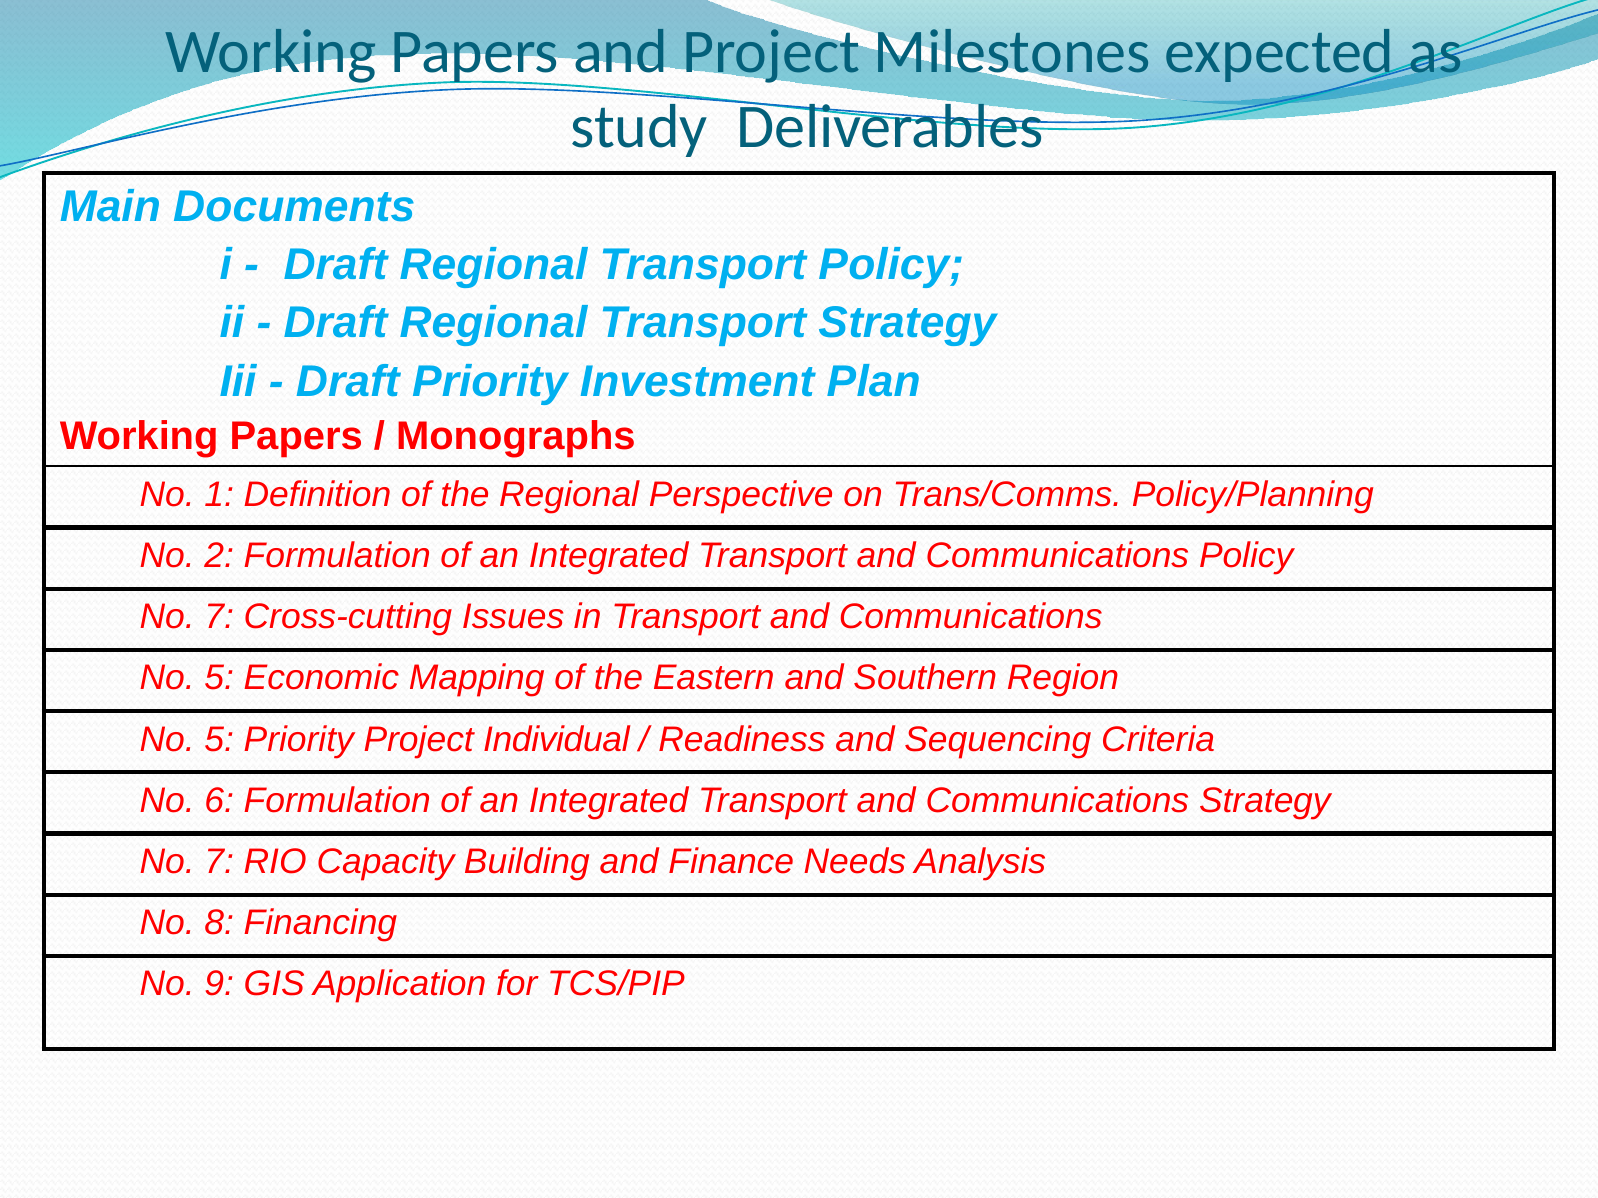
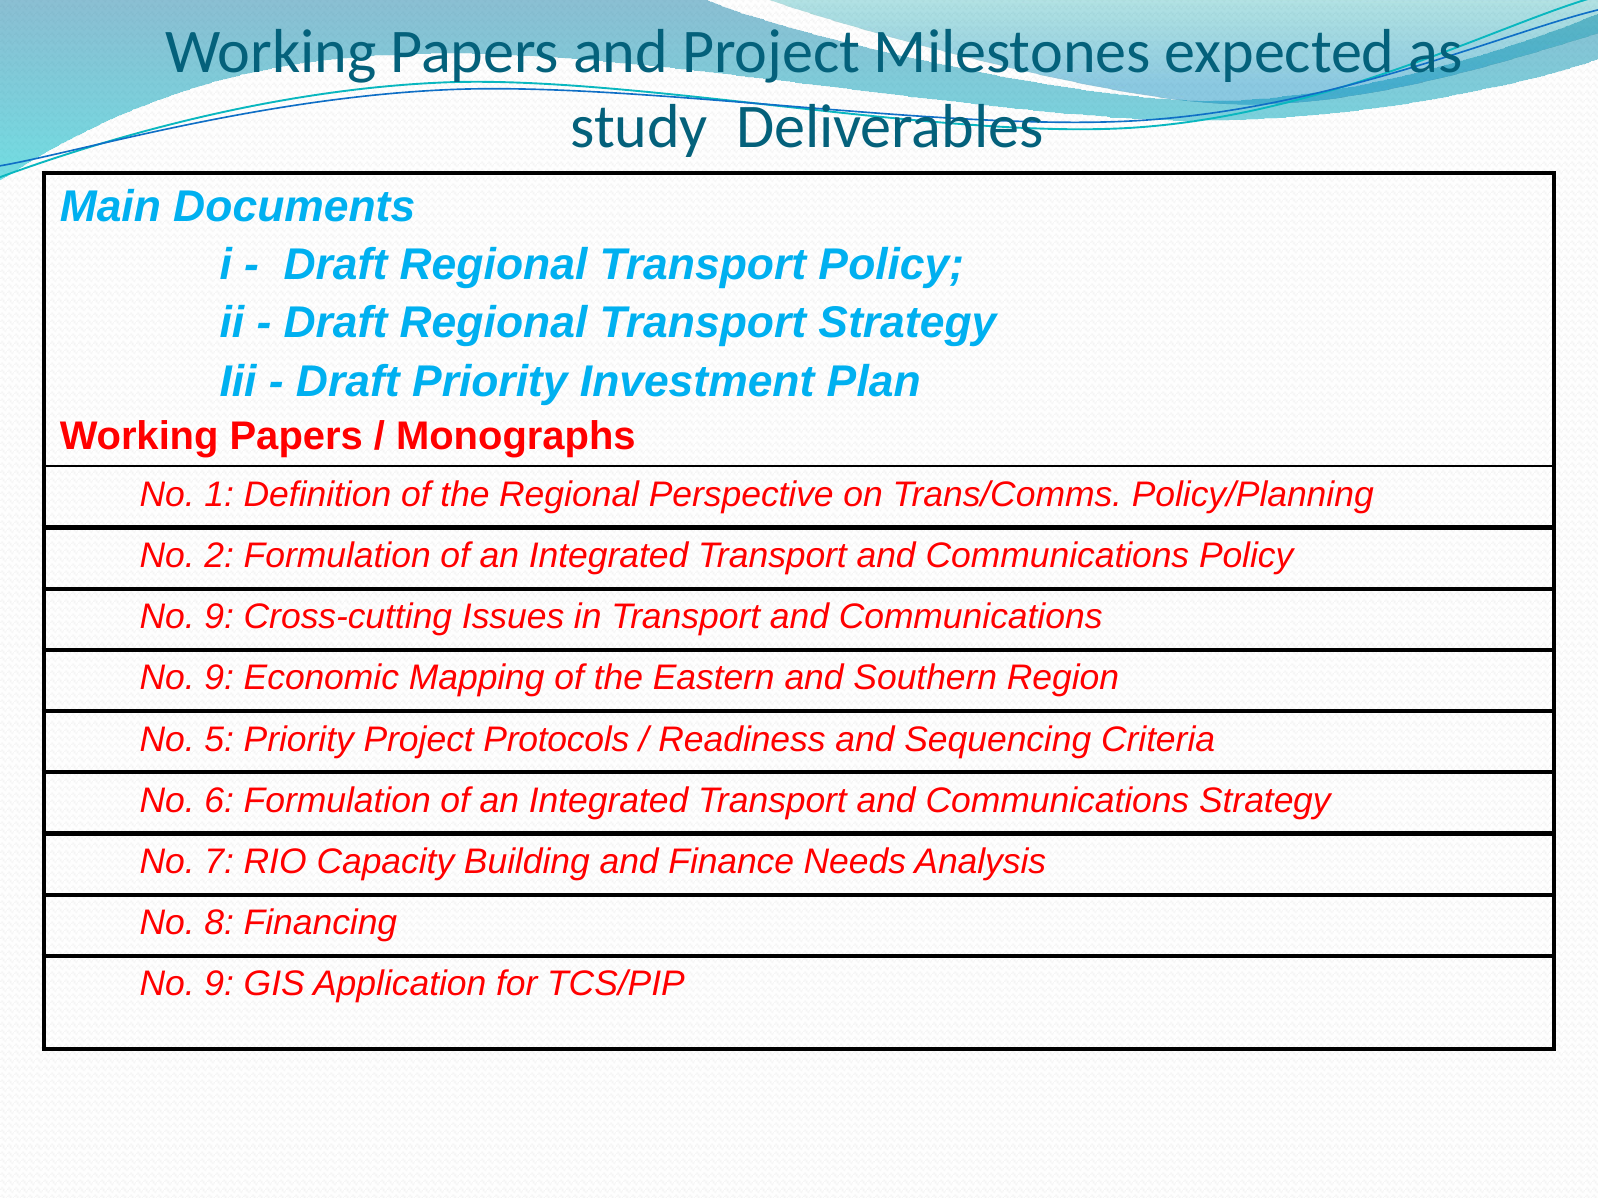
7 at (219, 617): 7 -> 9
5 at (219, 678): 5 -> 9
Individual: Individual -> Protocols
